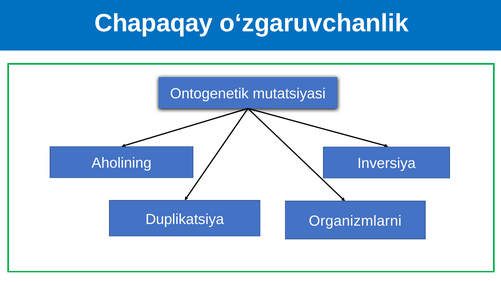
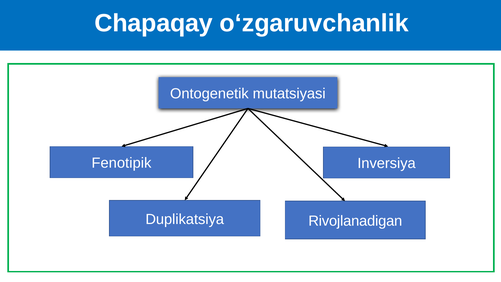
Aholining: Aholining -> Fenotipik
Organizmlarni: Organizmlarni -> Rivojlanadigan
